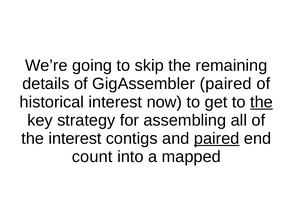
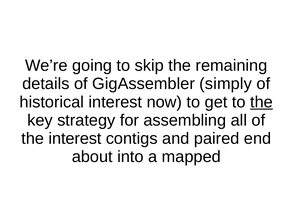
GigAssembler paired: paired -> simply
paired at (217, 139) underline: present -> none
count: count -> about
